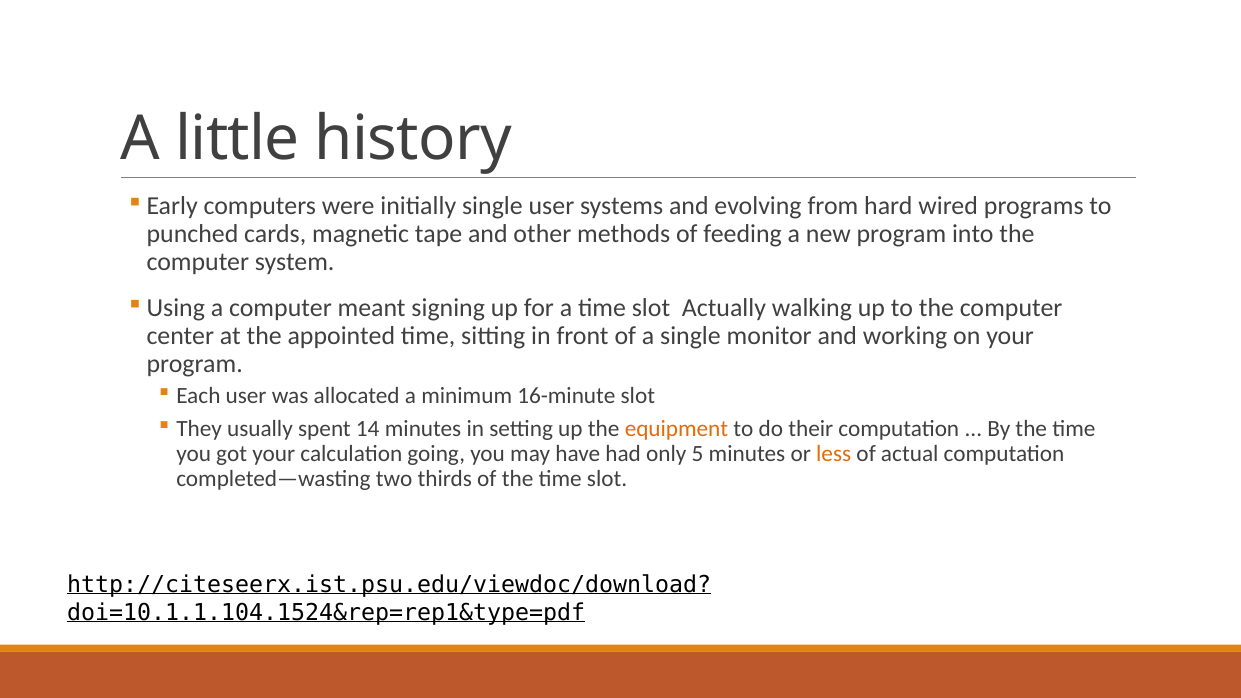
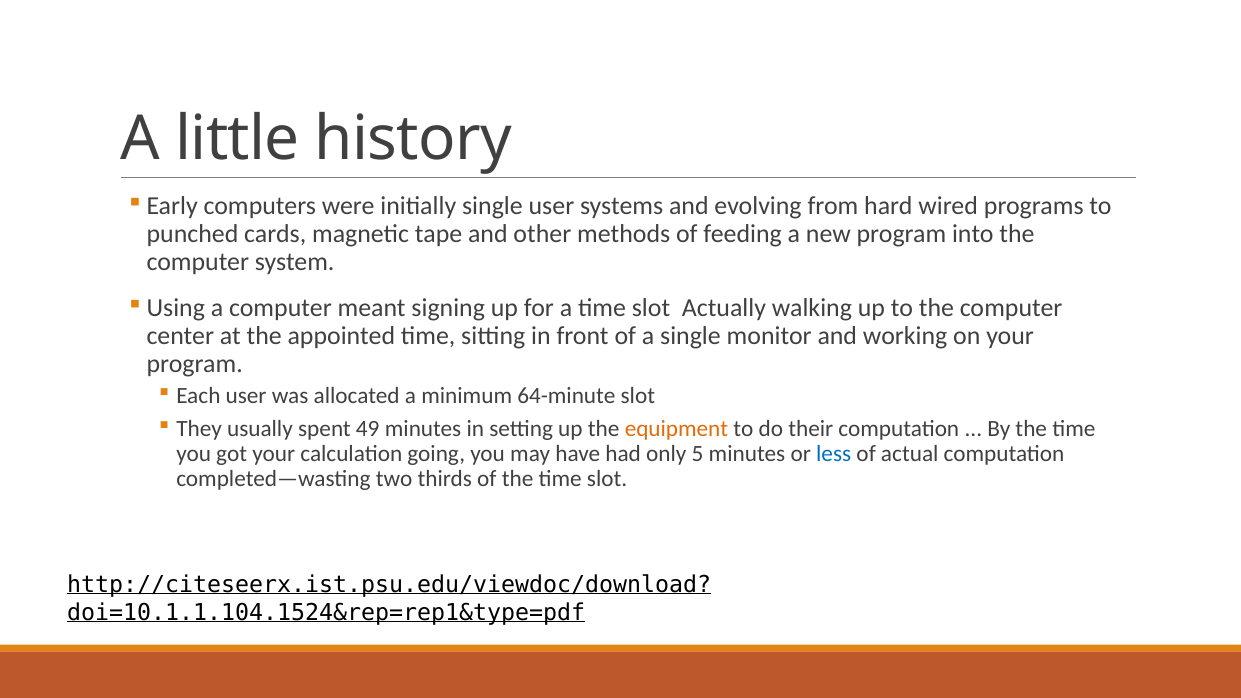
16-minute: 16-minute -> 64-minute
14: 14 -> 49
less colour: orange -> blue
